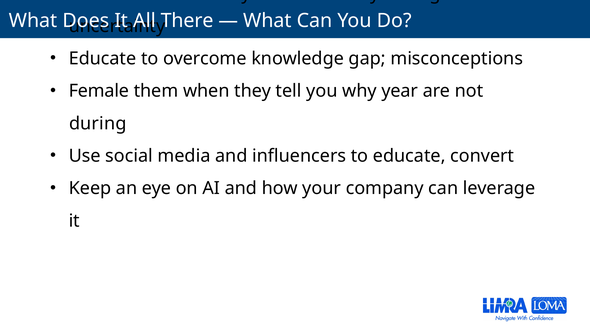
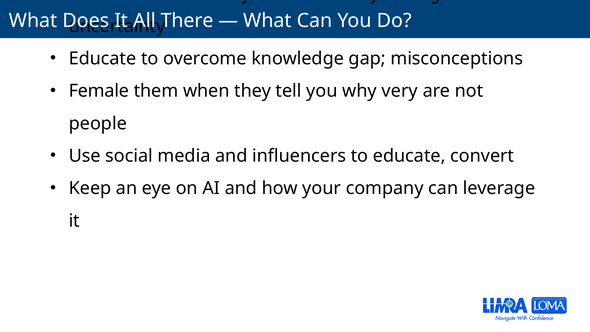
year: year -> very
during at (98, 123): during -> people
